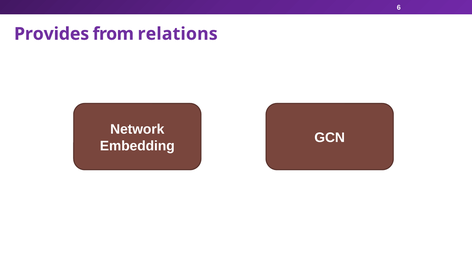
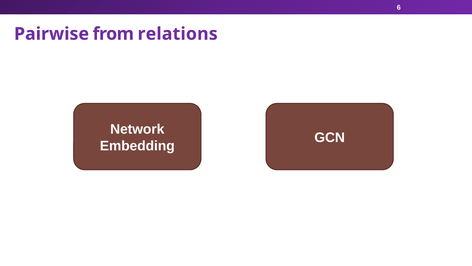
Provides: Provides -> Pairwise
